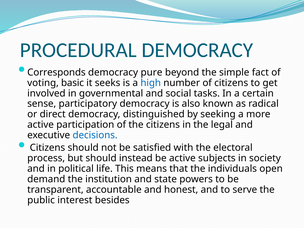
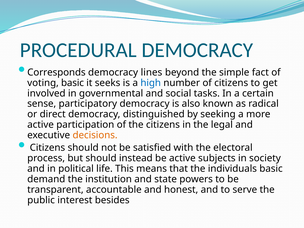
pure: pure -> lines
decisions colour: blue -> orange
individuals open: open -> basic
